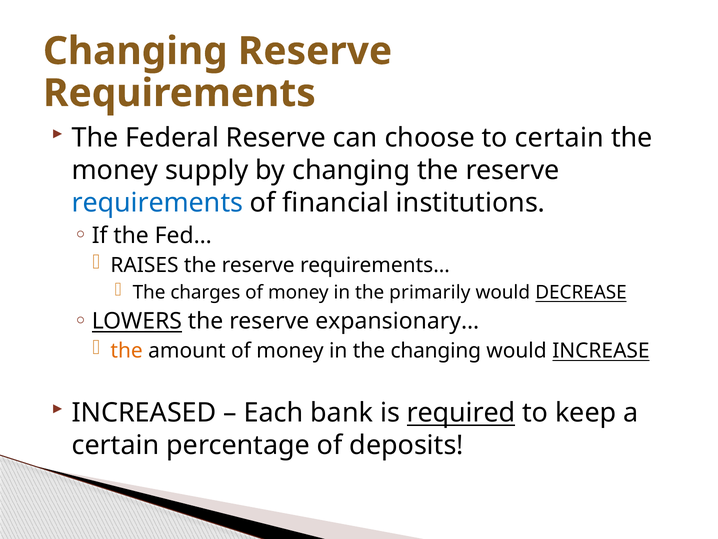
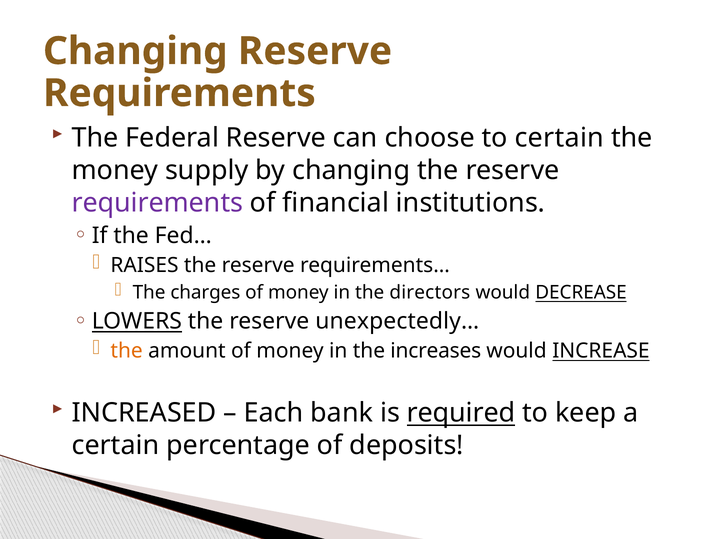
requirements at (157, 203) colour: blue -> purple
primarily: primarily -> directors
expansionary…: expansionary… -> unexpectedly…
the changing: changing -> increases
